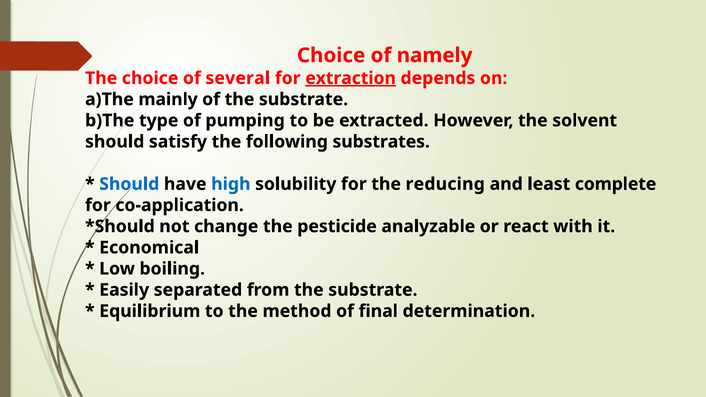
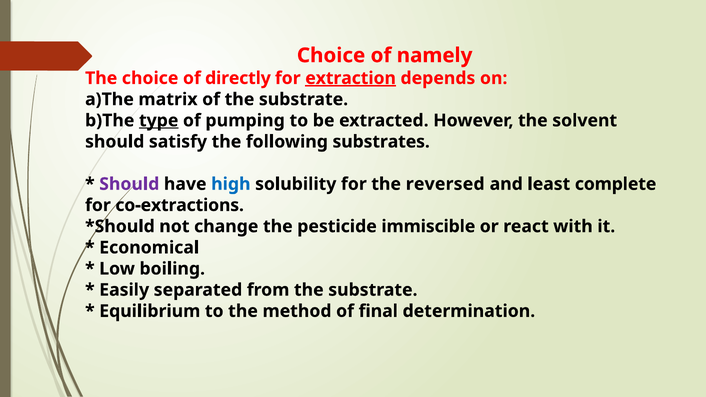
several: several -> directly
mainly: mainly -> matrix
type underline: none -> present
Should at (129, 184) colour: blue -> purple
reducing: reducing -> reversed
co-application: co-application -> co-extractions
analyzable: analyzable -> immiscible
